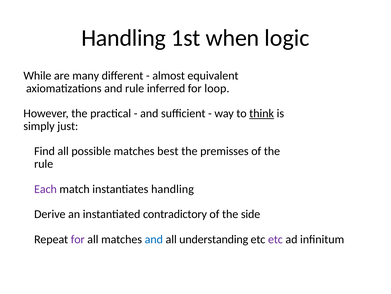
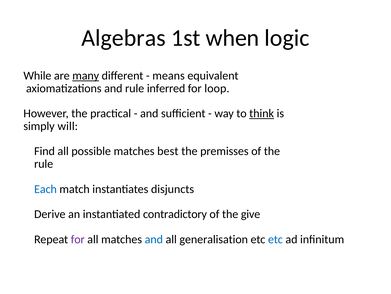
Handling at (124, 38): Handling -> Algebras
many underline: none -> present
almost: almost -> means
just: just -> will
Each colour: purple -> blue
instantiates handling: handling -> disjuncts
side: side -> give
understanding: understanding -> generalisation
etc at (275, 239) colour: purple -> blue
